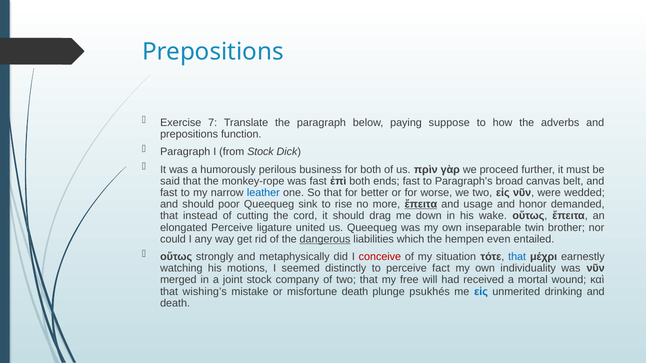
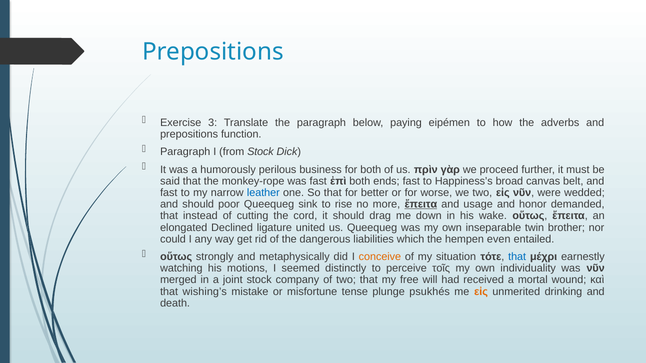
7: 7 -> 3
suppose: suppose -> eipémen
Paragraph’s: Paragraph’s -> Happiness’s
elongated Perceive: Perceive -> Declined
dangerous underline: present -> none
conceive colour: red -> orange
fact: fact -> τοῖς
misfortune death: death -> tense
εἰς at (481, 292) colour: blue -> orange
